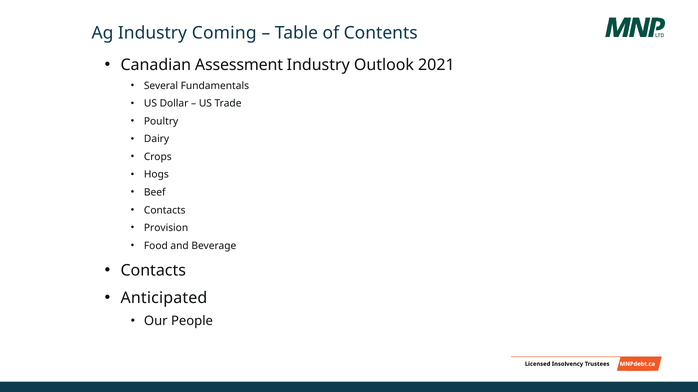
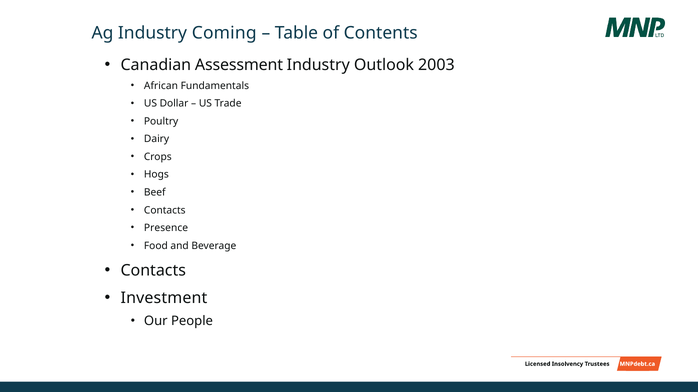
2021: 2021 -> 2003
Several: Several -> African
Provision: Provision -> Presence
Anticipated: Anticipated -> Investment
